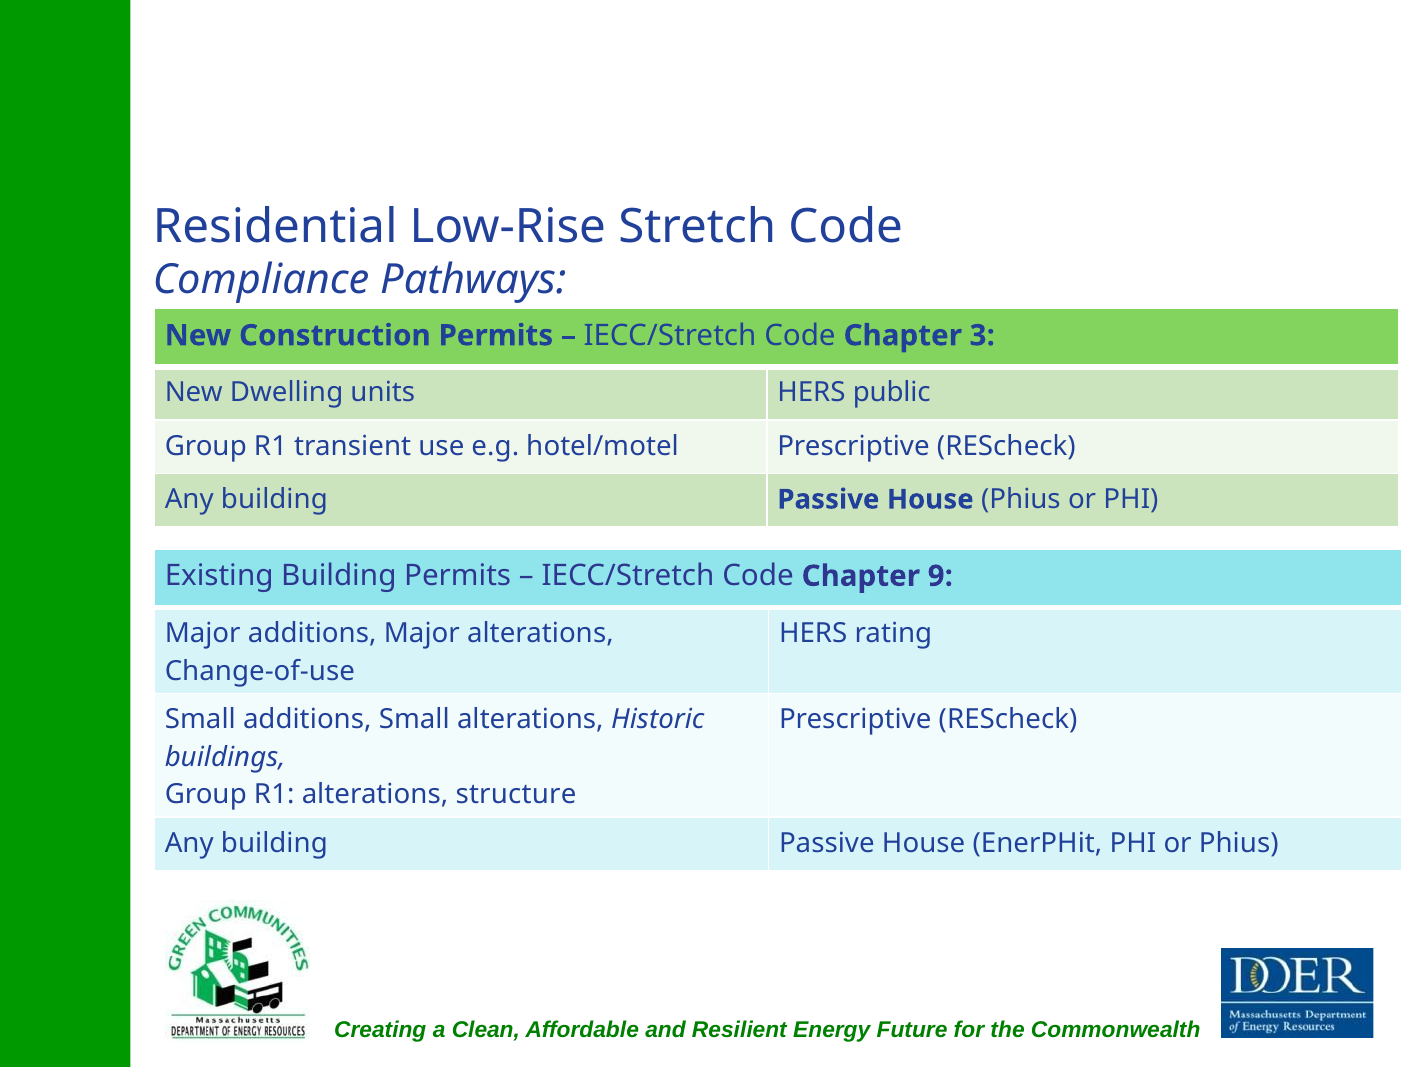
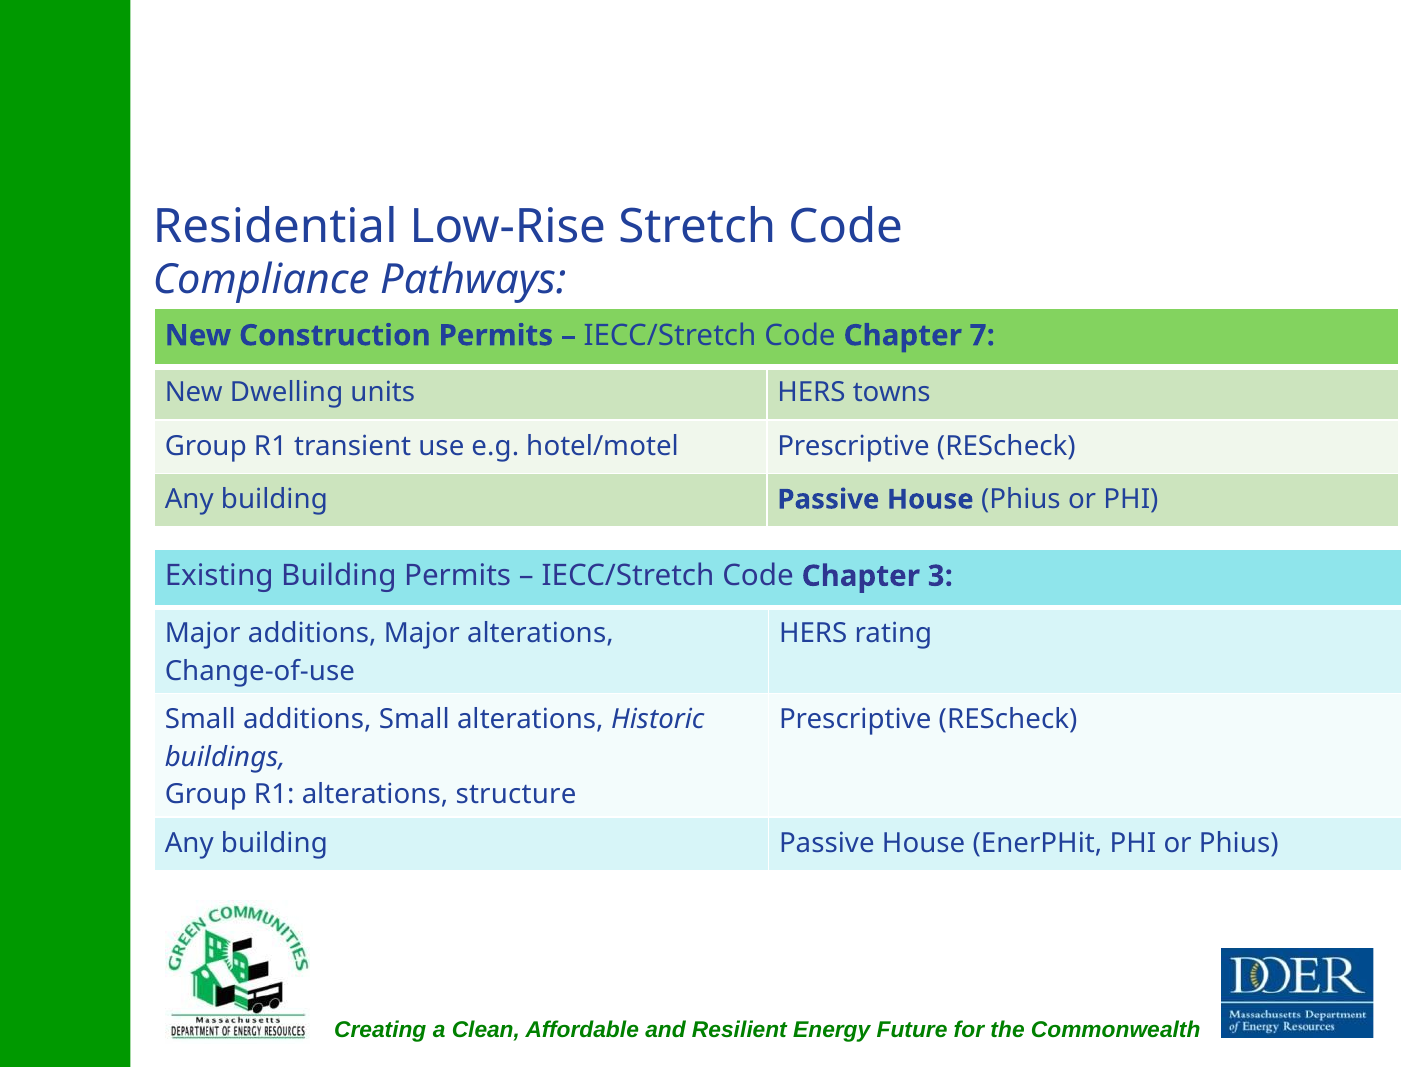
3: 3 -> 7
public: public -> towns
9: 9 -> 3
